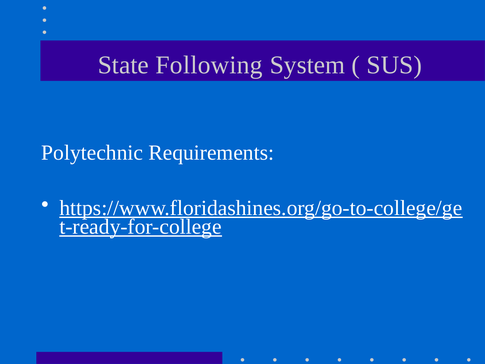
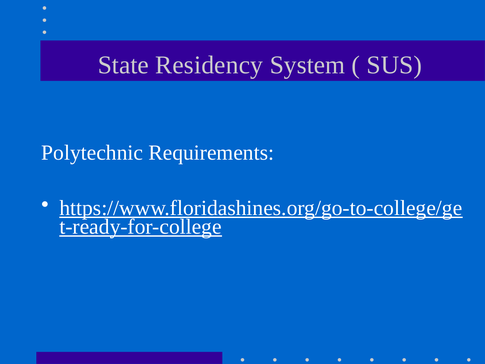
Following: Following -> Residency
